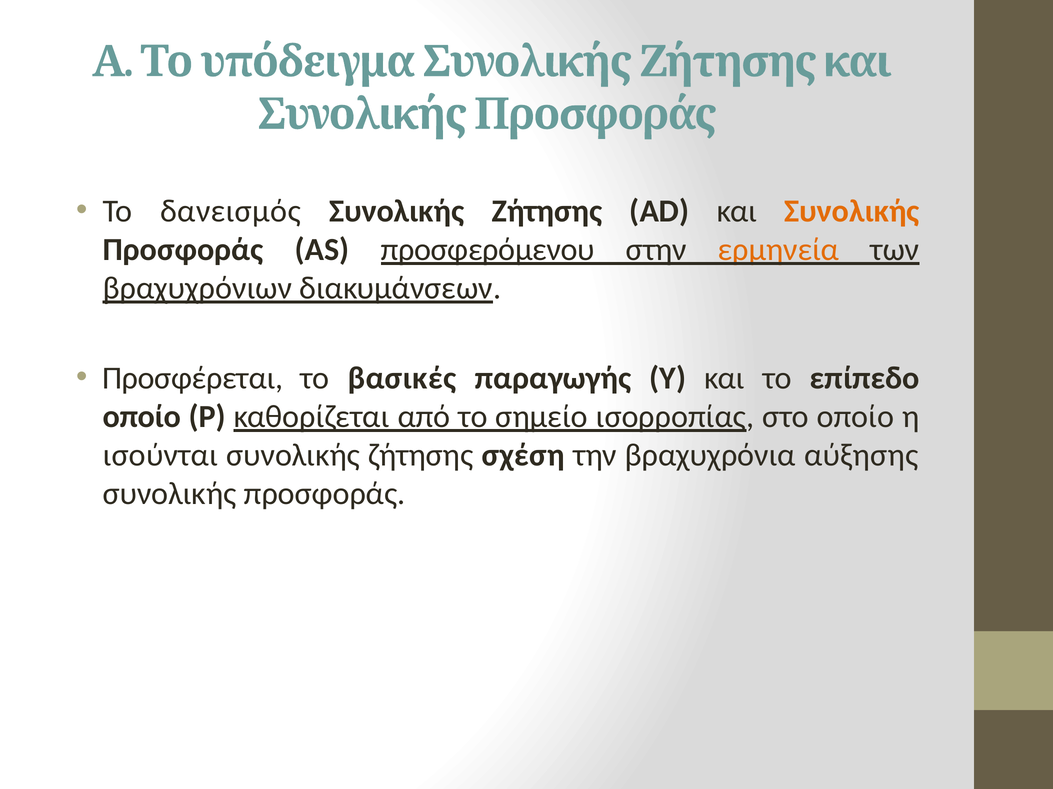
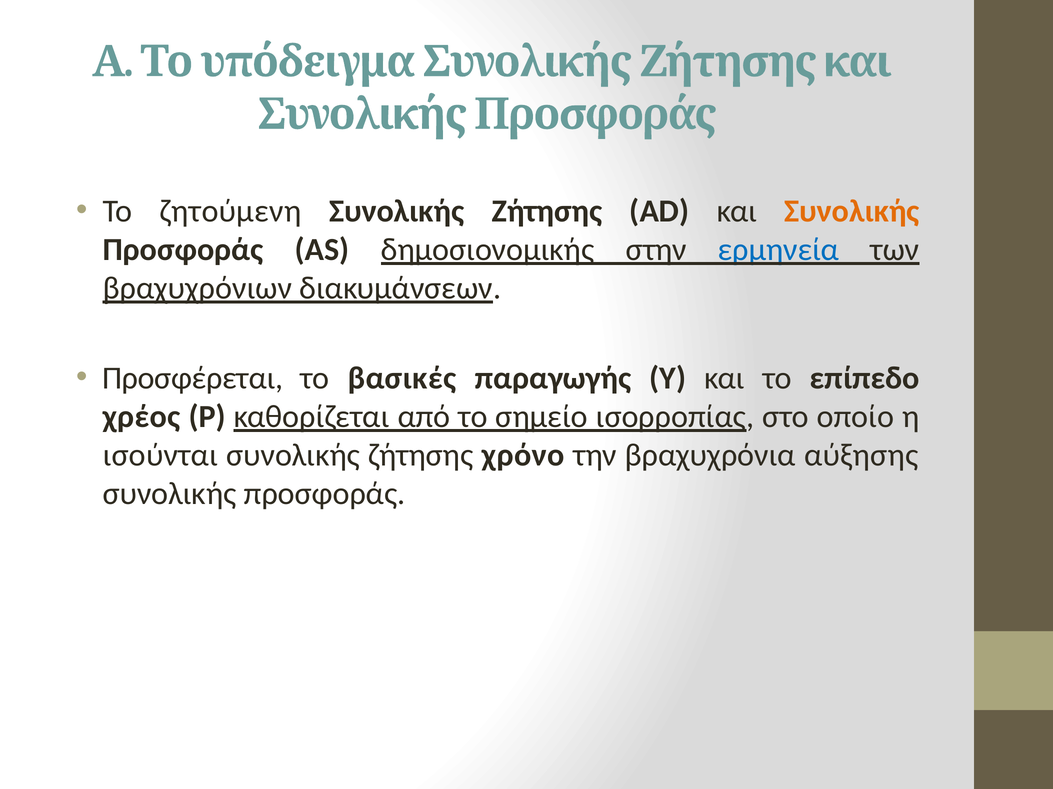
δανεισμός: δανεισμός -> ζητούμενη
προσφερόμενου: προσφερόμενου -> δημοσιονομικής
ερμηνεία colour: orange -> blue
οποίο at (142, 417): οποίο -> χρέος
σχέση: σχέση -> χρόνο
